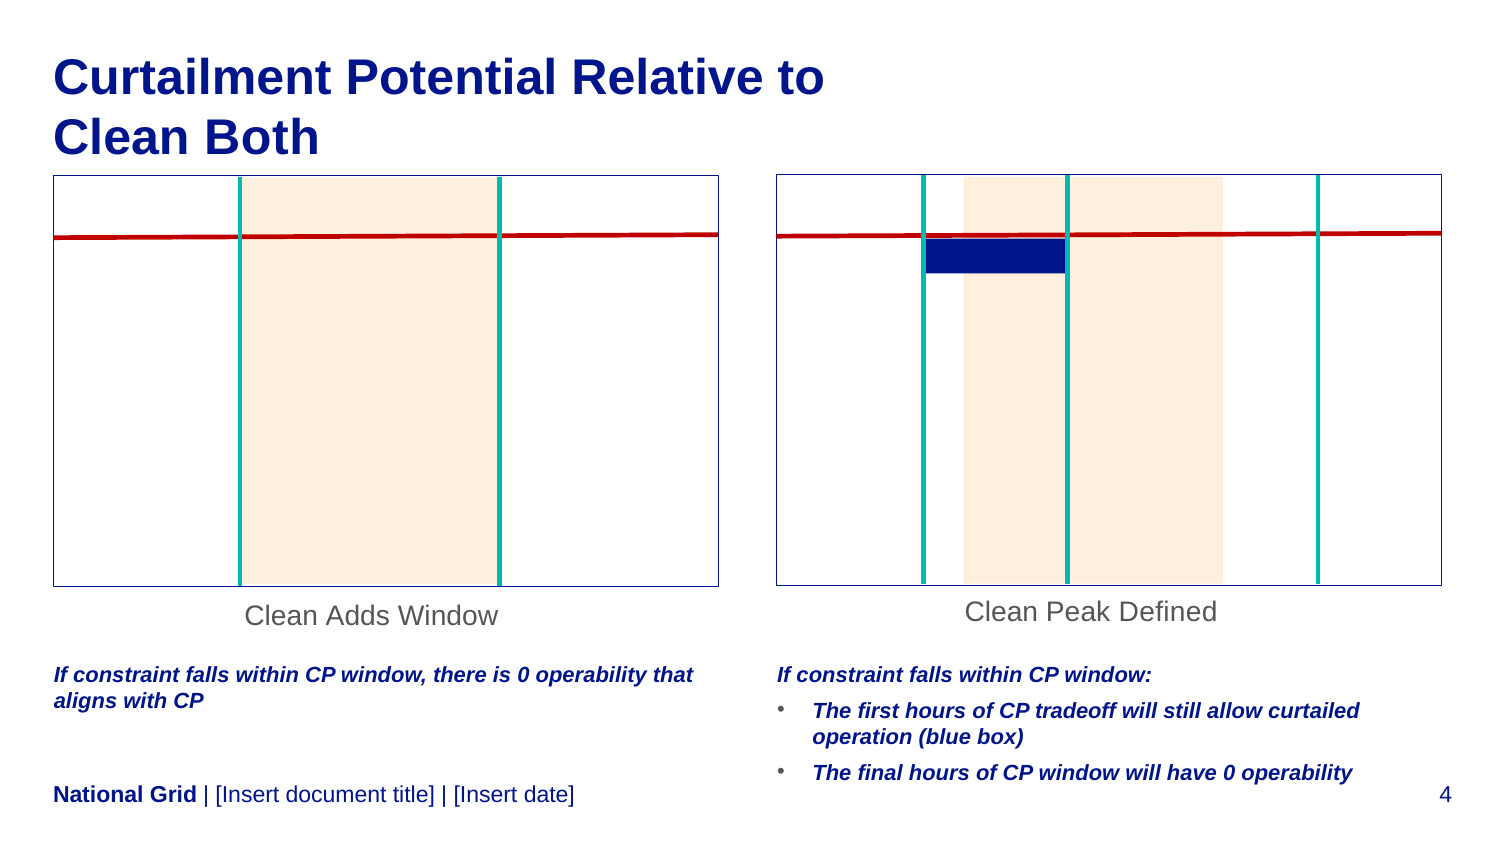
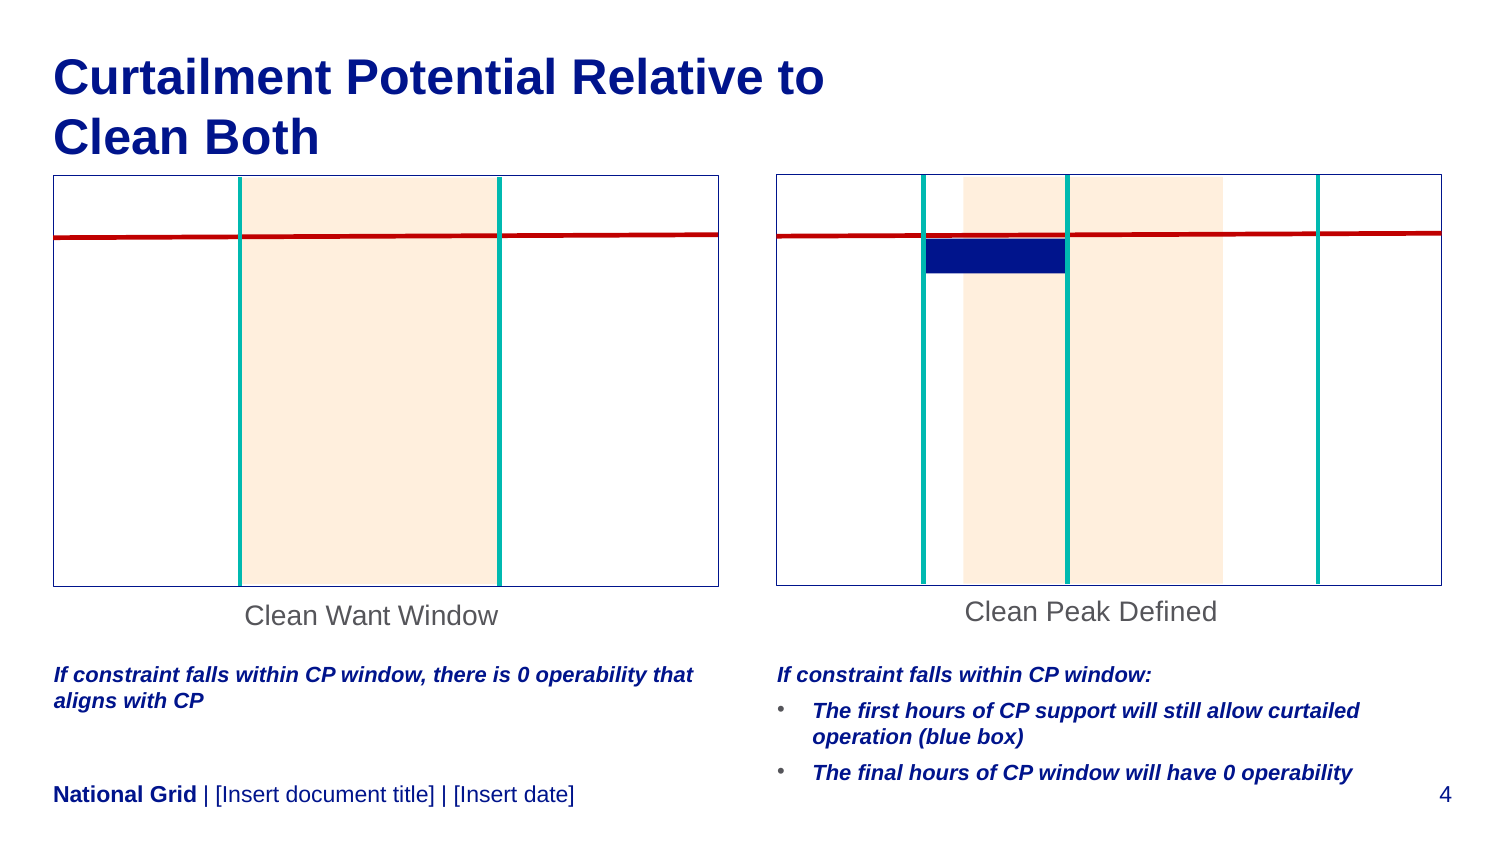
Adds: Adds -> Want
tradeoff: tradeoff -> support
